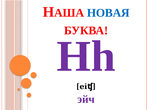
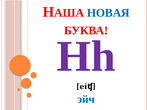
эйч colour: purple -> blue
